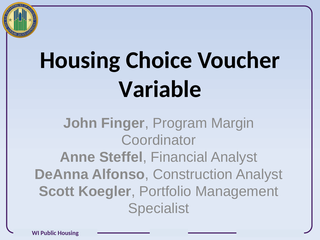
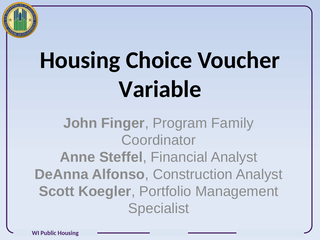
Margin: Margin -> Family
